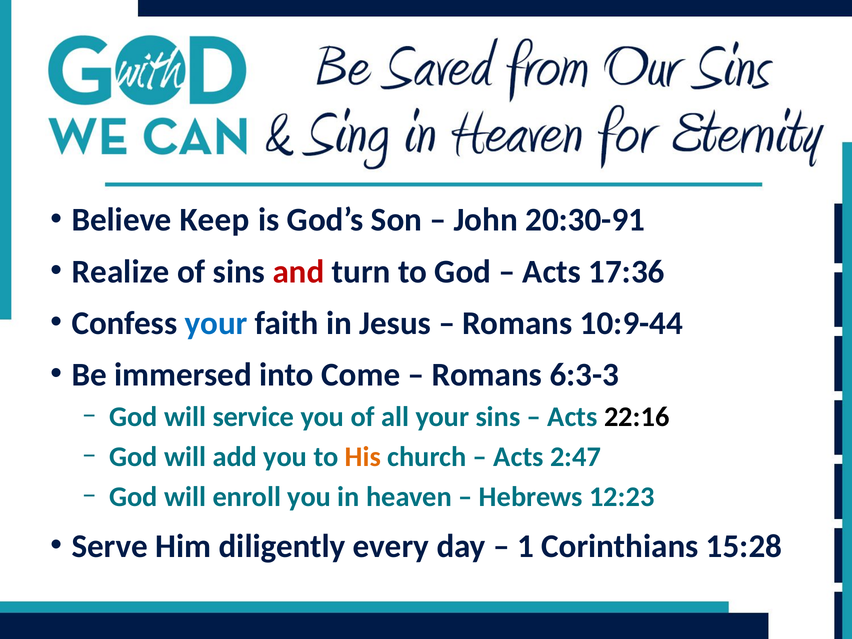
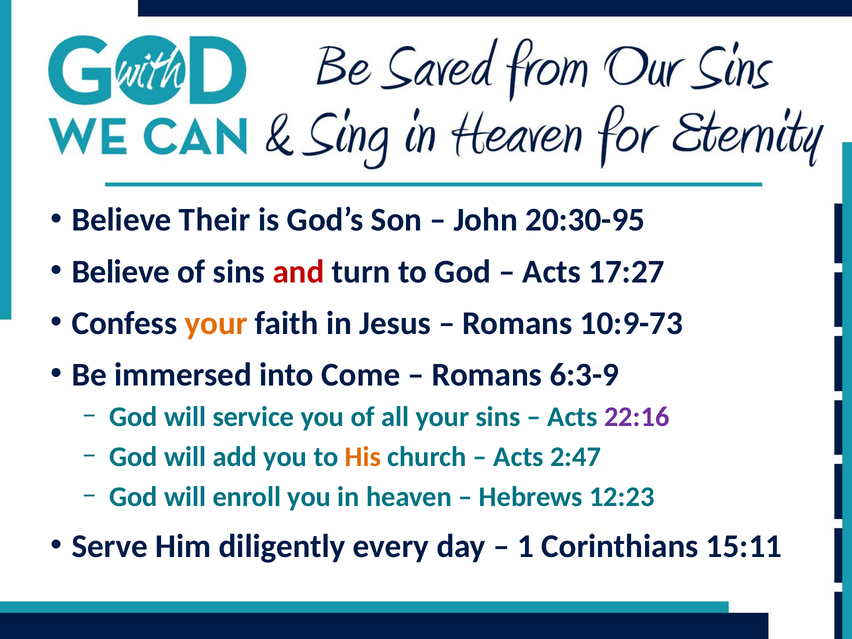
Keep: Keep -> Their
20:30-91: 20:30-91 -> 20:30-95
Realize at (121, 272): Realize -> Believe
17:36: 17:36 -> 17:27
your at (216, 323) colour: blue -> orange
10:9-44: 10:9-44 -> 10:9-73
6:3-3: 6:3-3 -> 6:3-9
22:16 colour: black -> purple
15:28: 15:28 -> 15:11
